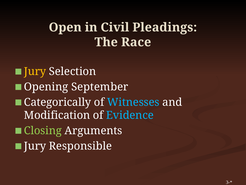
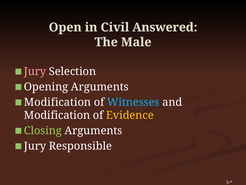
Pleadings: Pleadings -> Answered
Race: Race -> Male
Jury at (35, 71) colour: yellow -> pink
Opening September: September -> Arguments
Categorically at (58, 102): Categorically -> Modification
Evidence colour: light blue -> yellow
